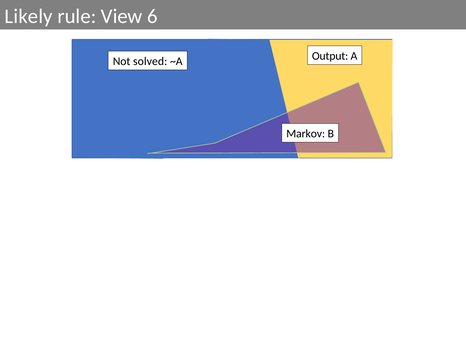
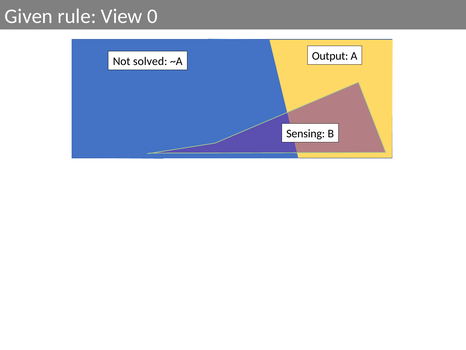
Likely: Likely -> Given
6: 6 -> 0
Markov: Markov -> Sensing
